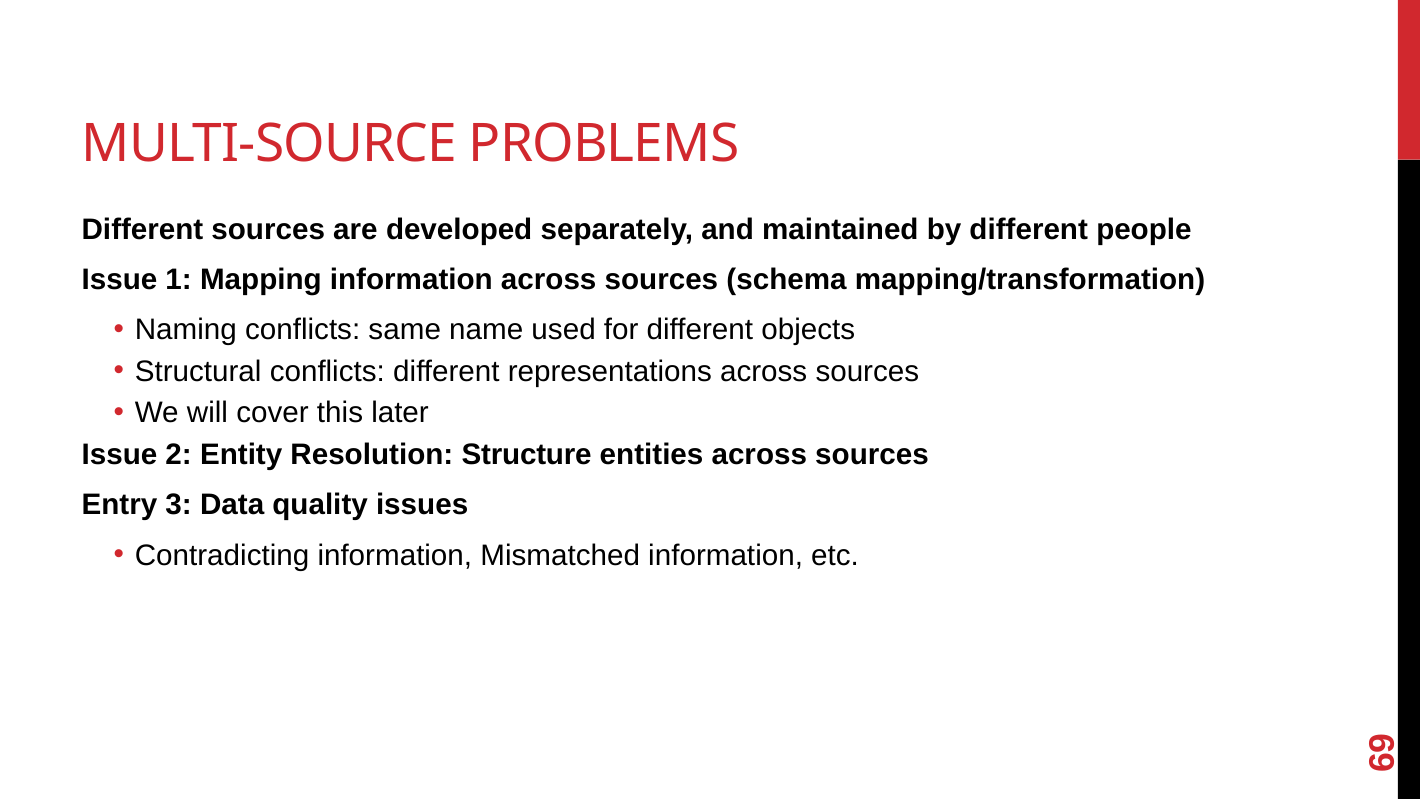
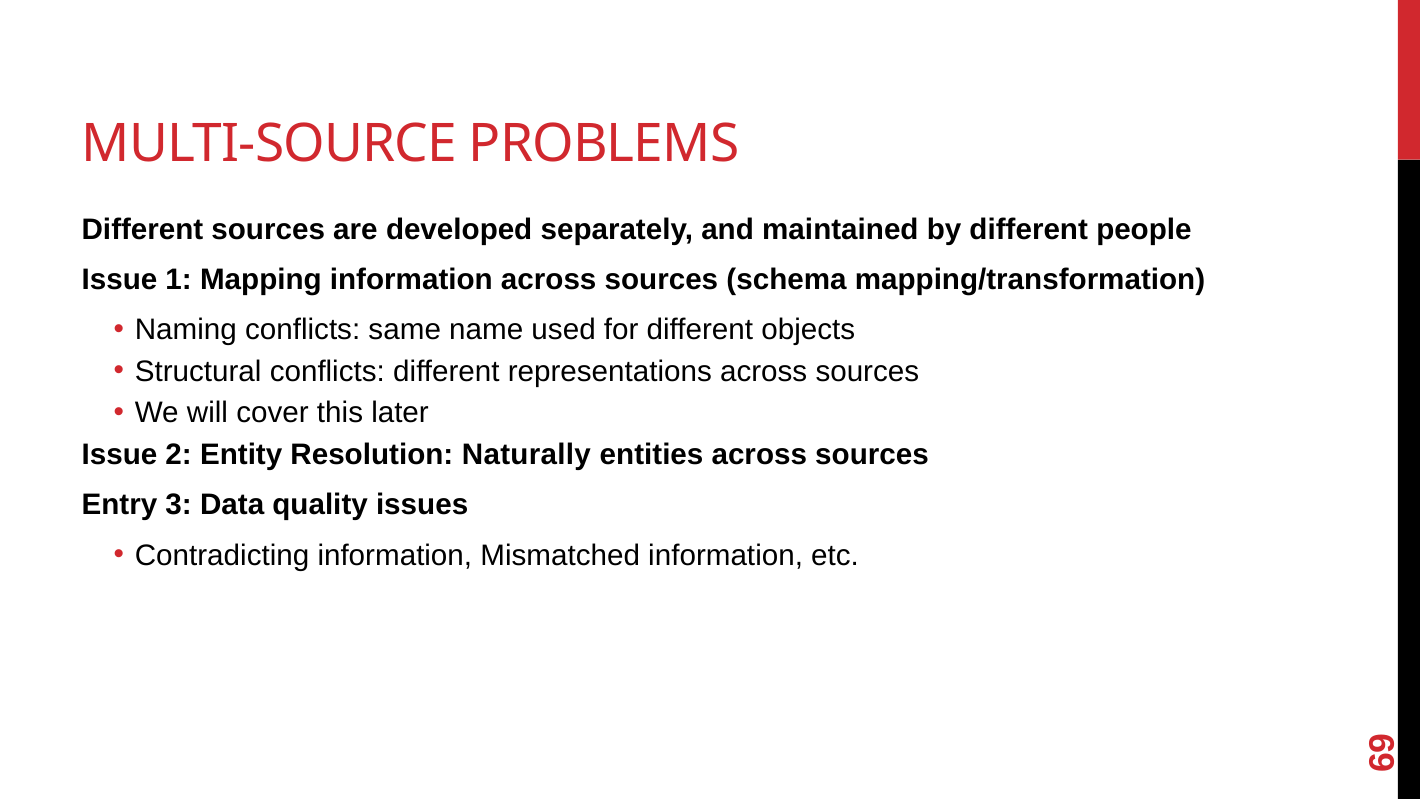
Structure: Structure -> Naturally
